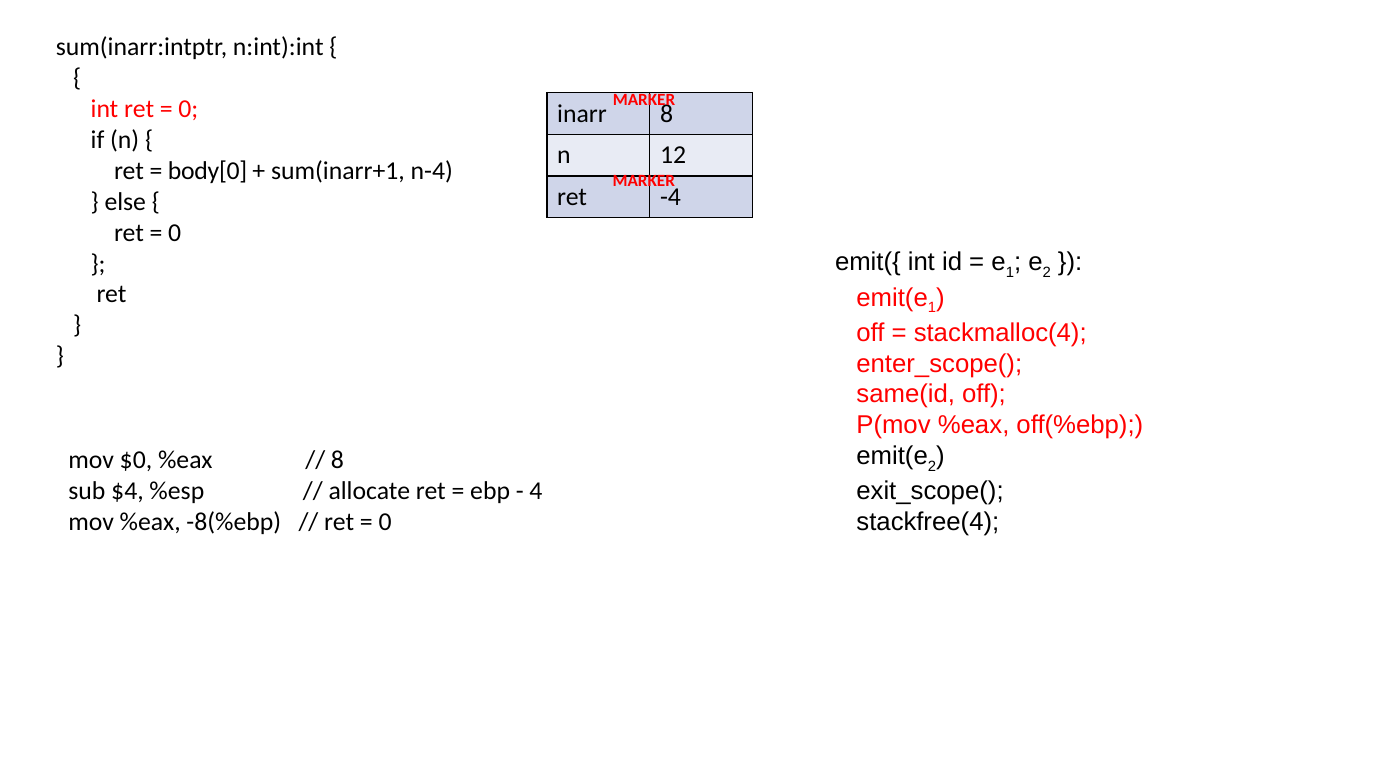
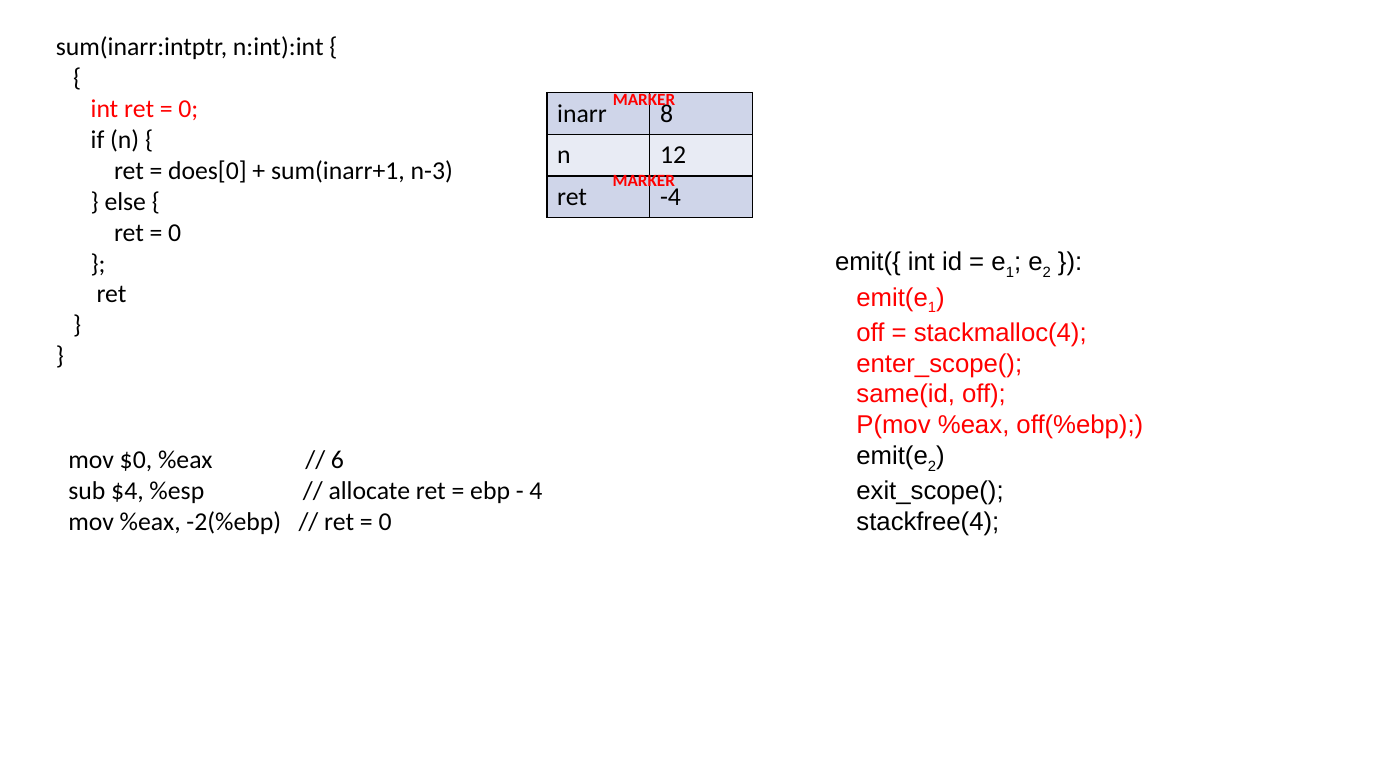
body[0: body[0 -> does[0
n-4: n-4 -> n-3
8 at (337, 460): 8 -> 6
-8(%ebp: -8(%ebp -> -2(%ebp
